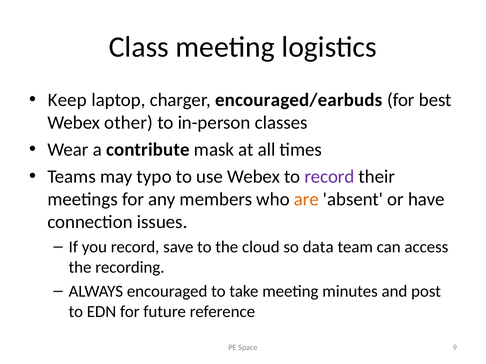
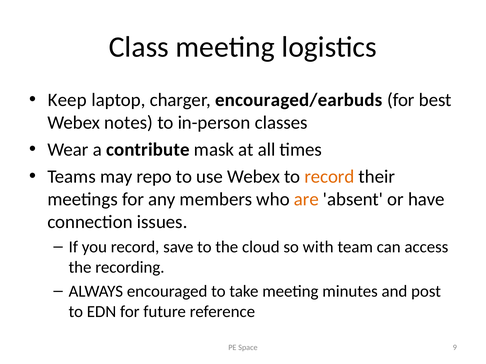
other: other -> notes
typo: typo -> repo
record at (329, 177) colour: purple -> orange
data: data -> with
